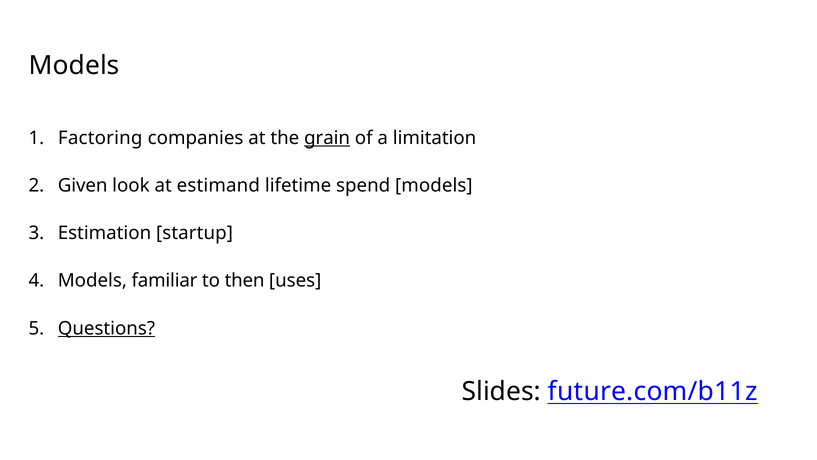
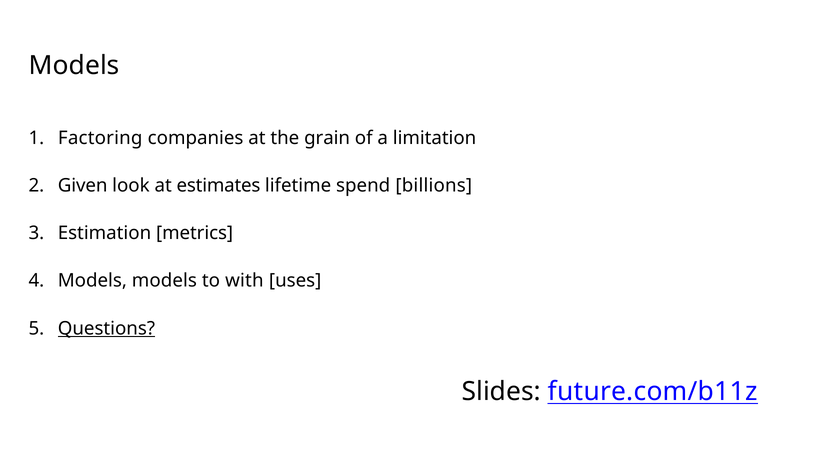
grain underline: present -> none
estimand: estimand -> estimates
spend models: models -> billions
startup: startup -> metrics
Models familiar: familiar -> models
then: then -> with
